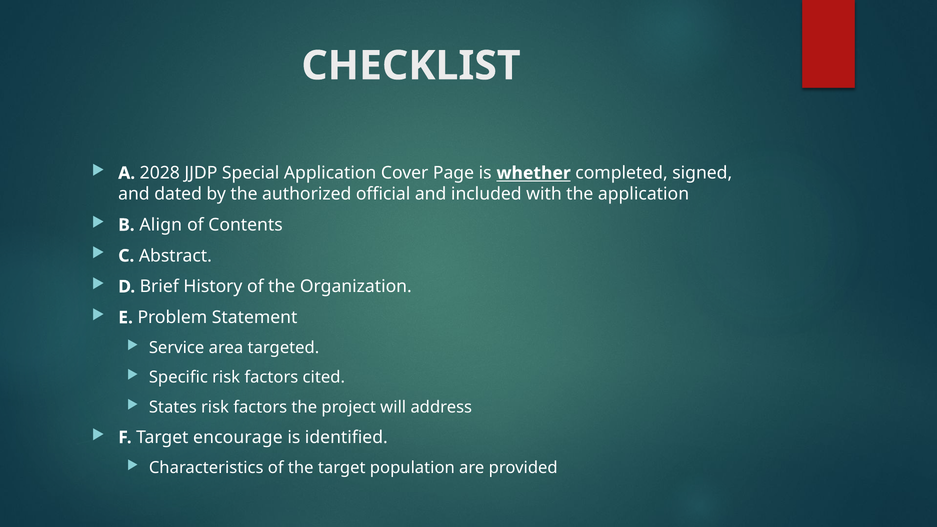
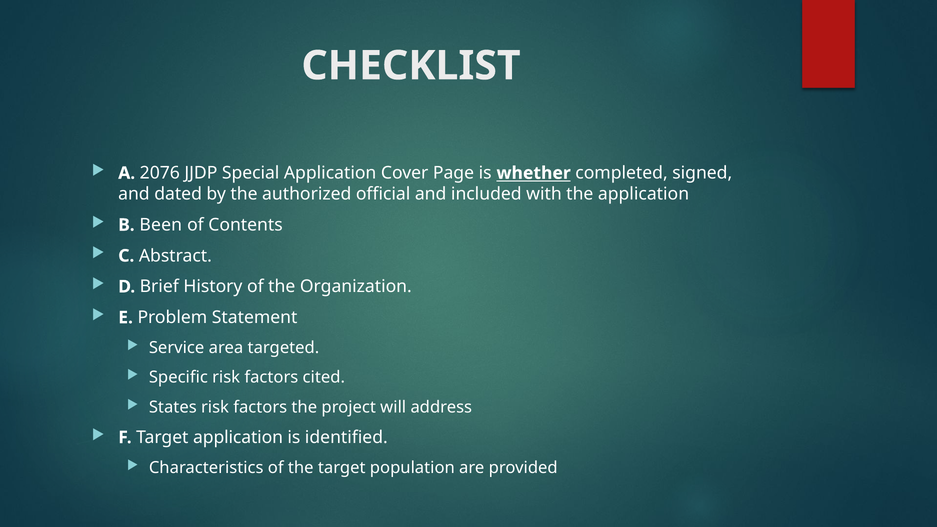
2028: 2028 -> 2076
Align: Align -> Been
Target encourage: encourage -> application
